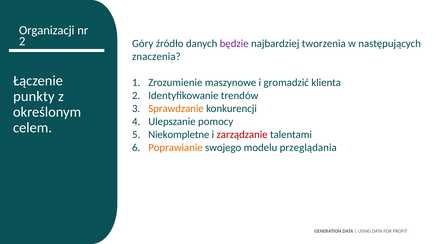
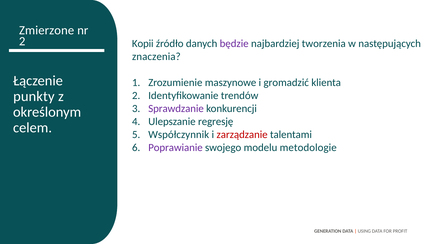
Organizacji: Organizacji -> Zmierzone
Góry: Góry -> Kopii
Sprawdzanie colour: orange -> purple
pomocy: pomocy -> regresję
Niekompletne: Niekompletne -> Współczynnik
Poprawianie colour: orange -> purple
przeglądania: przeglądania -> metodologie
